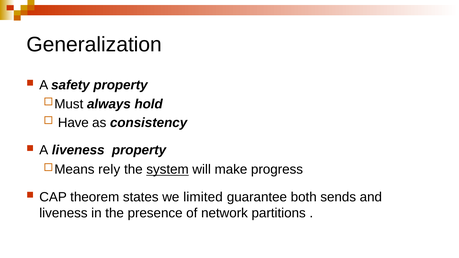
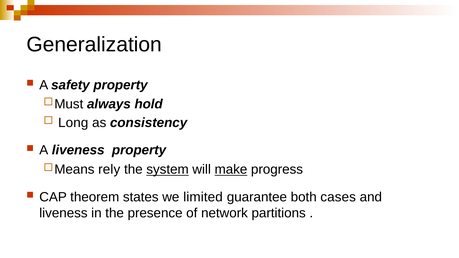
Have: Have -> Long
make underline: none -> present
sends: sends -> cases
